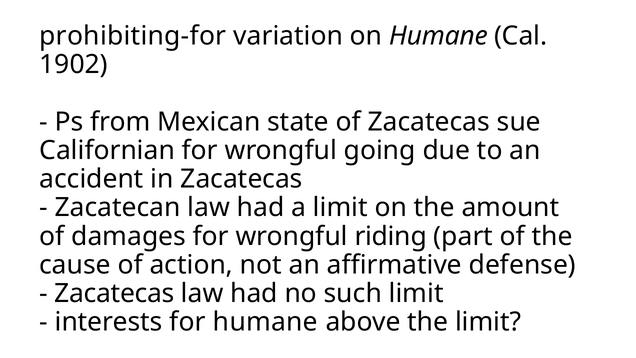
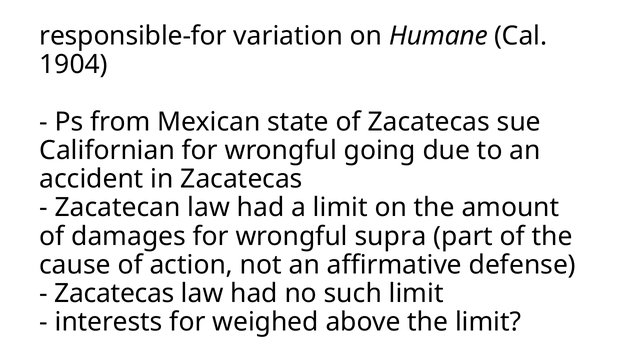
prohibiting-for: prohibiting-for -> responsible-for
1902: 1902 -> 1904
riding: riding -> supra
for humane: humane -> weighed
